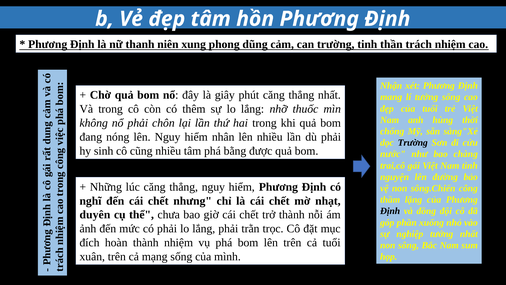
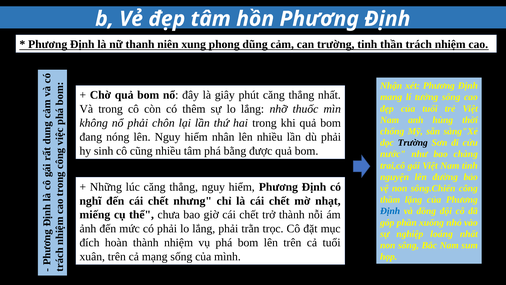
Định at (390, 211) colour: black -> blue
duyên: duyên -> miếng
nghiệp tưởng: tưởng -> loáng
